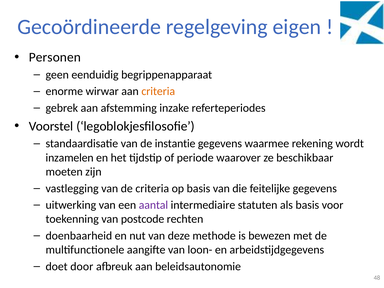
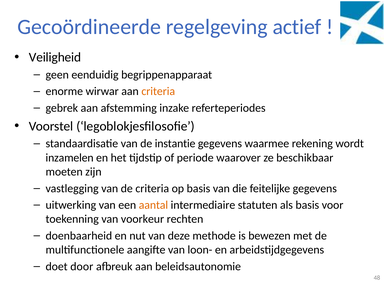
eigen: eigen -> actief
Personen: Personen -> Veiligheid
aantal colour: purple -> orange
postcode: postcode -> voorkeur
